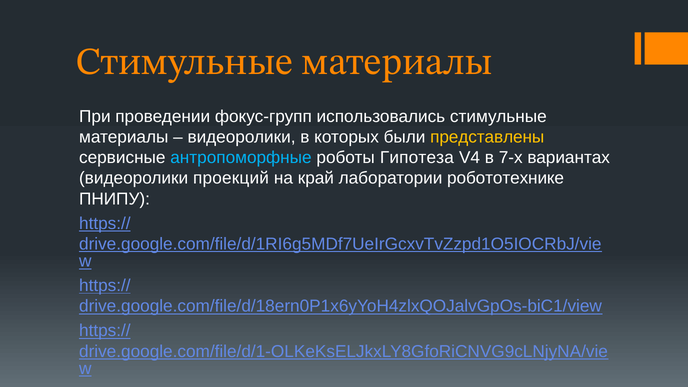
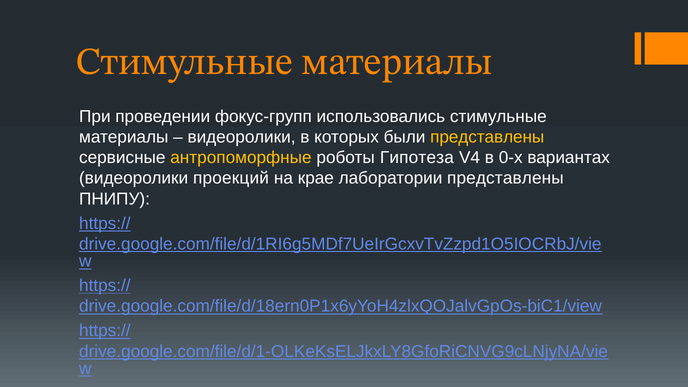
антропоморфные colour: light blue -> yellow
7-х: 7-х -> 0-х
край: край -> крае
лаборатории робототехнике: робототехнике -> представлены
